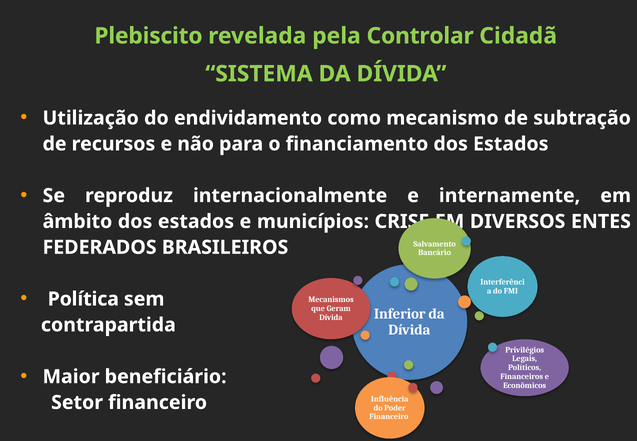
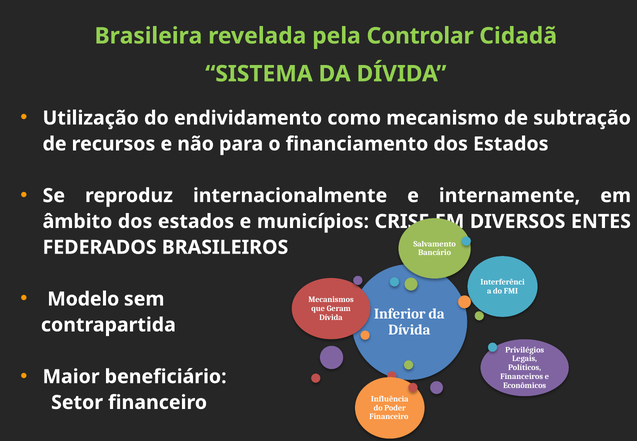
Plebiscito: Plebiscito -> Brasileira
Política: Política -> Modelo
